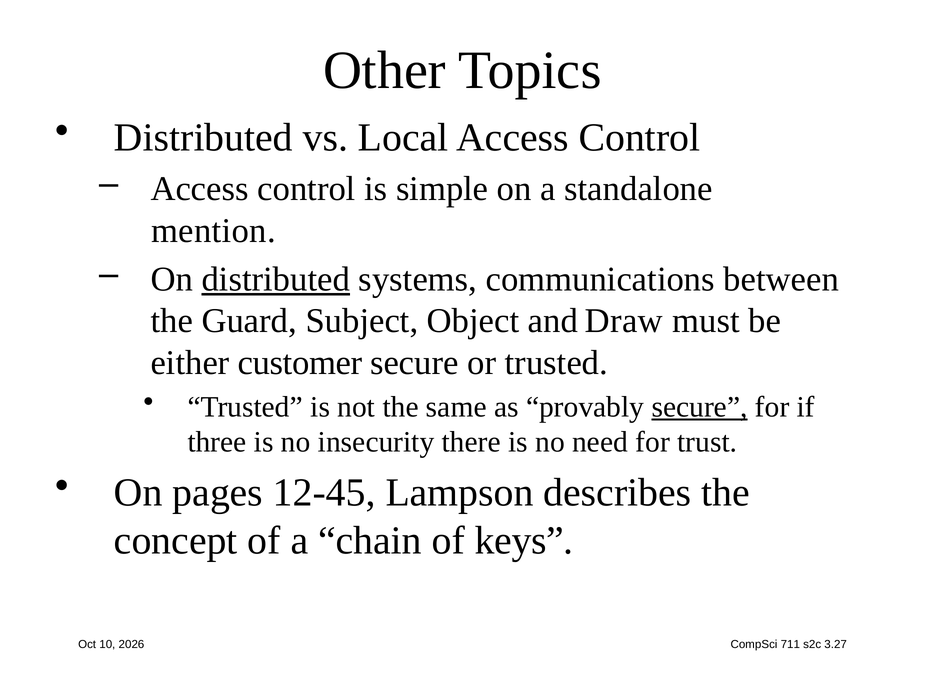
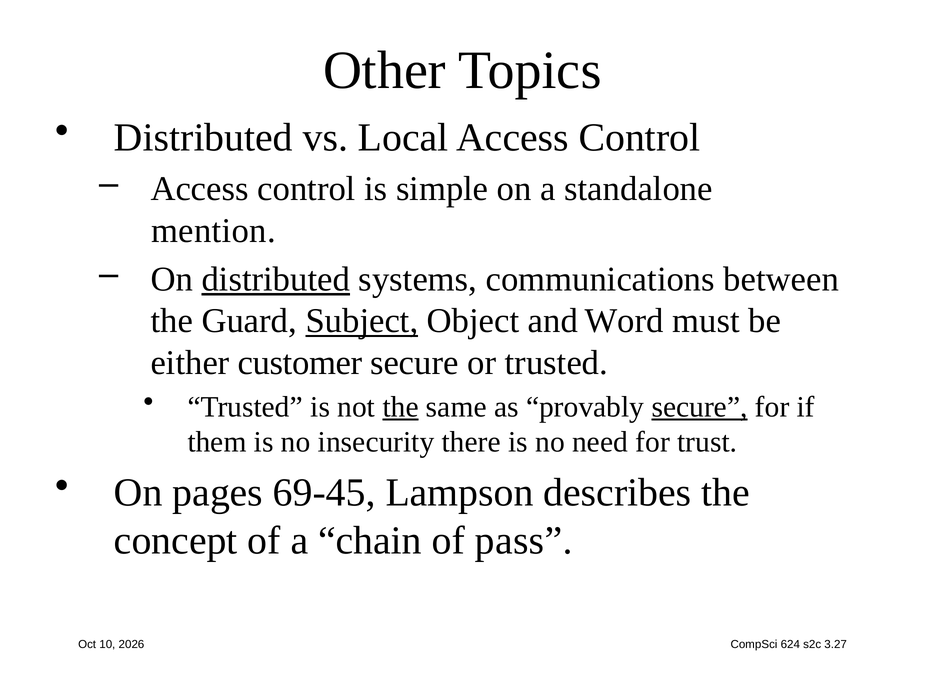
Subject underline: none -> present
Draw: Draw -> Word
the at (401, 407) underline: none -> present
three: three -> them
12-45: 12-45 -> 69-45
keys: keys -> pass
711: 711 -> 624
